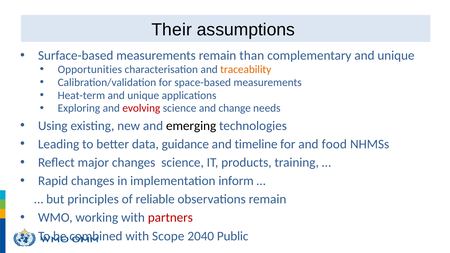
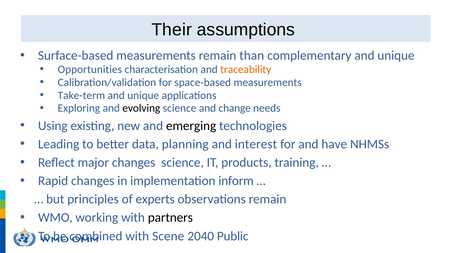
Heat-term: Heat-term -> Take-term
evolving colour: red -> black
guidance: guidance -> planning
timeline: timeline -> interest
food: food -> have
reliable: reliable -> experts
partners colour: red -> black
Scope: Scope -> Scene
